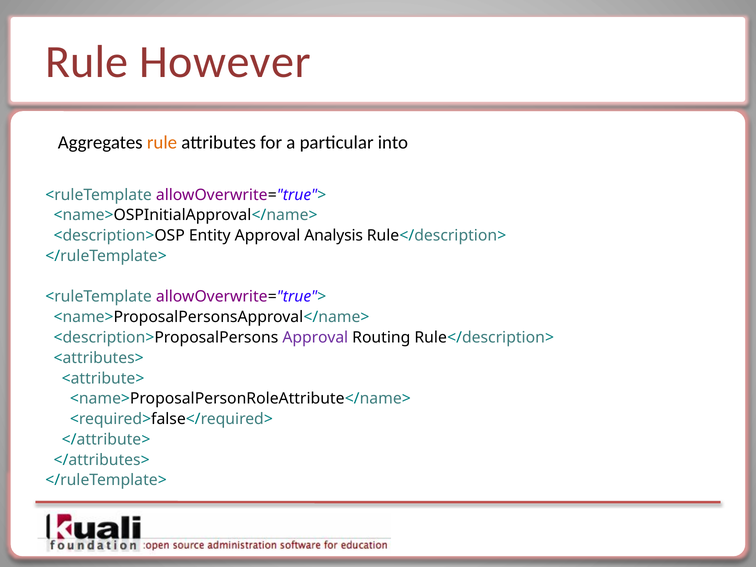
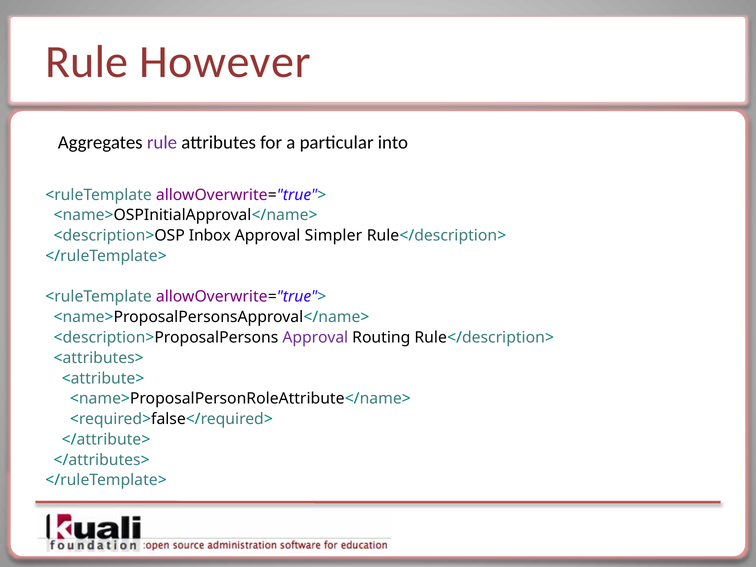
rule at (162, 142) colour: orange -> purple
Entity: Entity -> Inbox
Analysis: Analysis -> Simpler
